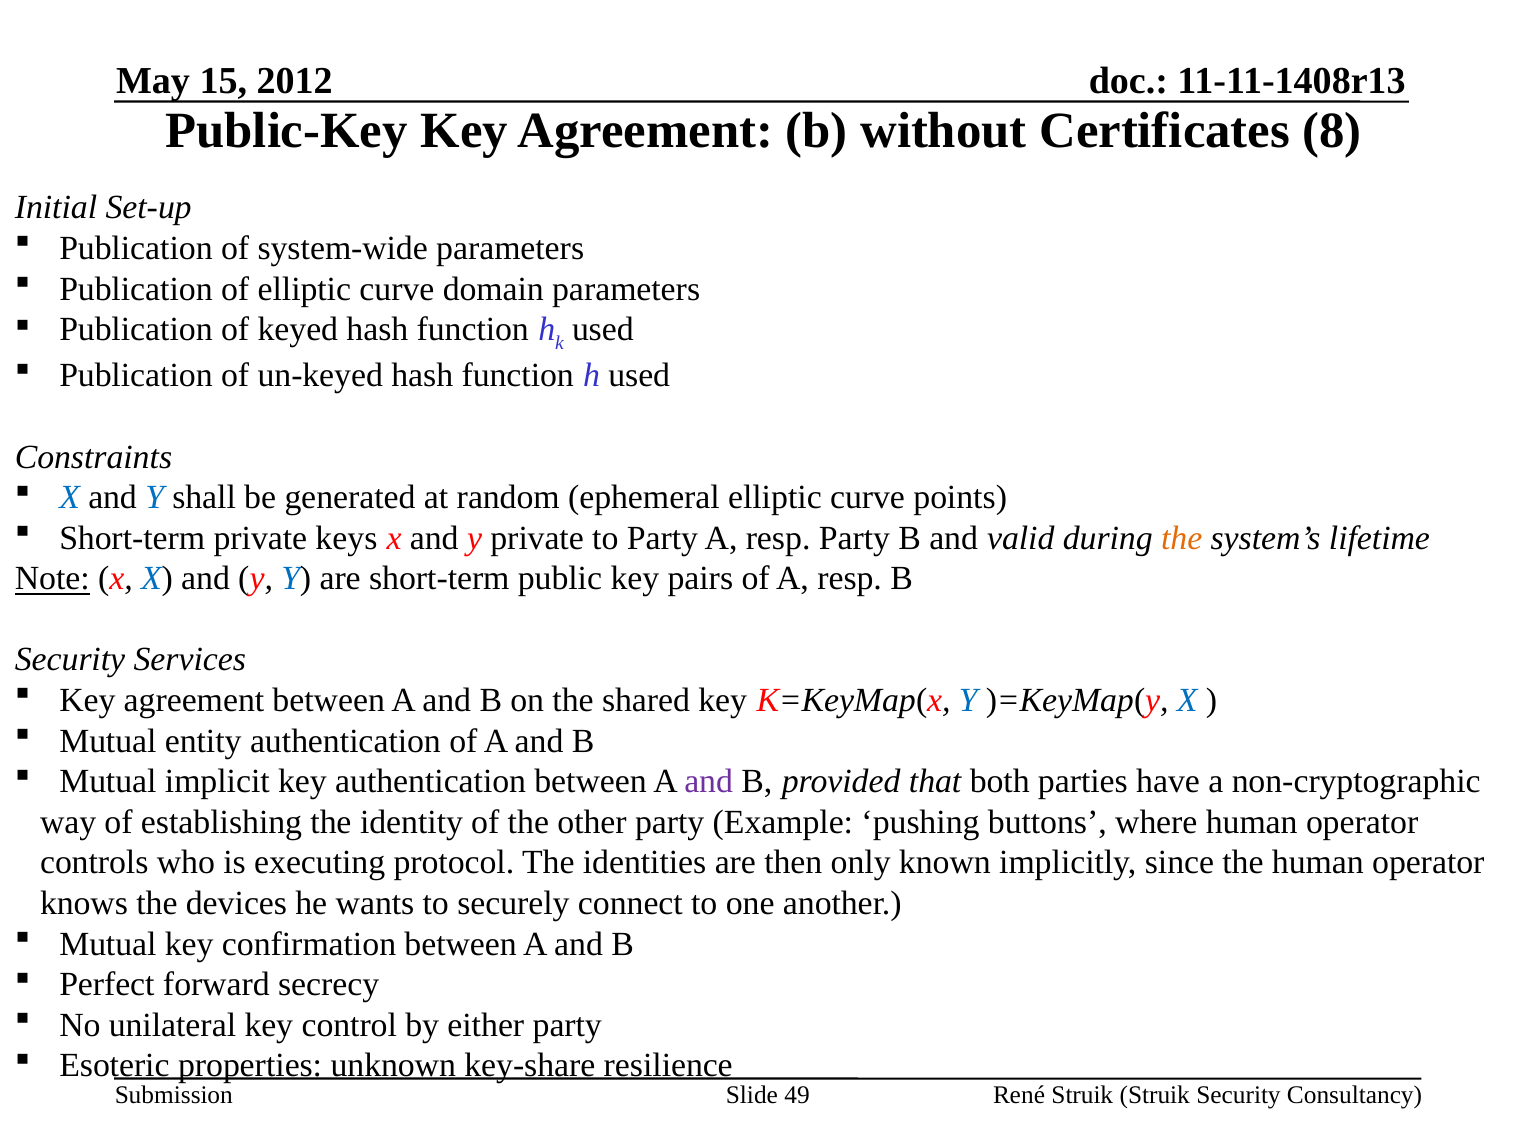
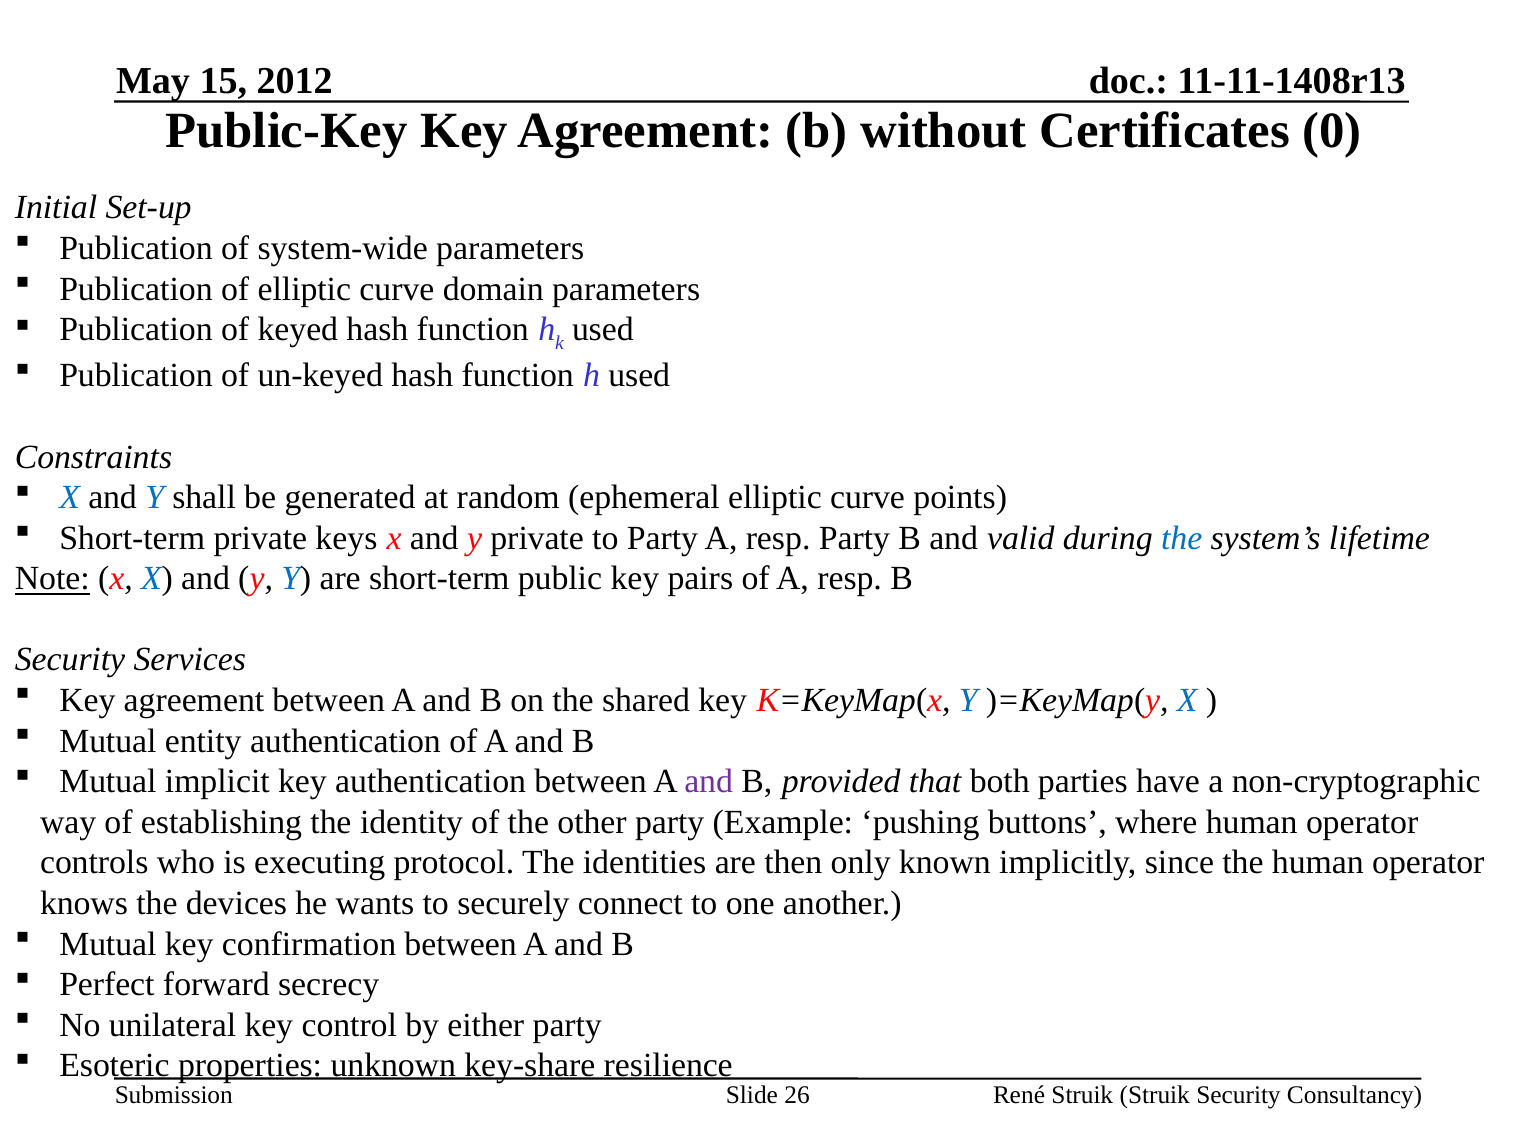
8: 8 -> 0
the at (1182, 538) colour: orange -> blue
49: 49 -> 26
